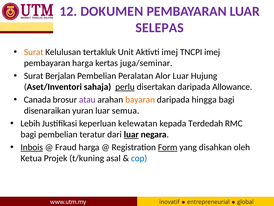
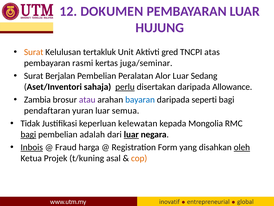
SELEPAS: SELEPAS -> HUJUNG
Aktivti imej: imej -> gred
TNCPI imej: imej -> atas
pembayaran harga: harga -> rasmi
Hujung: Hujung -> Sedang
Canada: Canada -> Zambia
bayaran colour: orange -> blue
hingga: hingga -> seperti
disenaraikan: disenaraikan -> pendaftaran
Lebih: Lebih -> Tidak
Terdedah: Terdedah -> Mongolia
bagi at (28, 134) underline: none -> present
teratur: teratur -> adalah
Form underline: present -> none
oleh underline: none -> present
cop colour: blue -> orange
